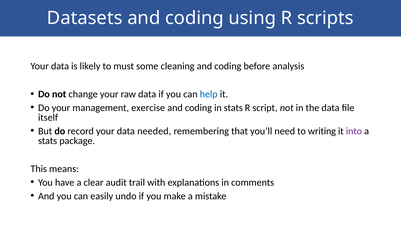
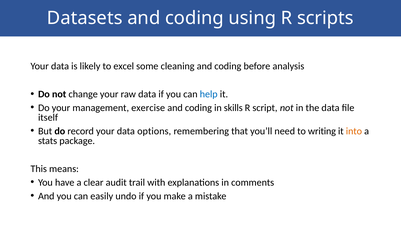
must: must -> excel
in stats: stats -> skills
needed: needed -> options
into colour: purple -> orange
